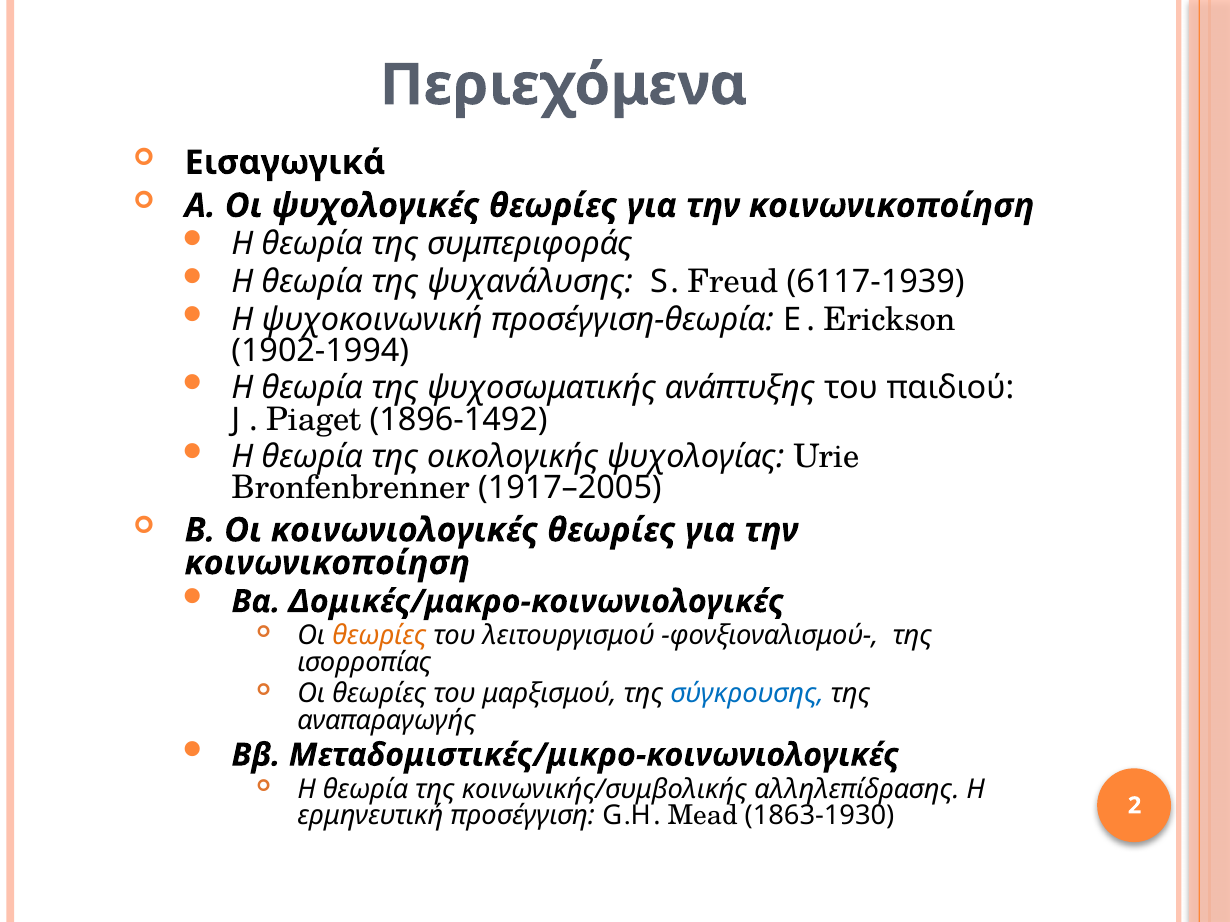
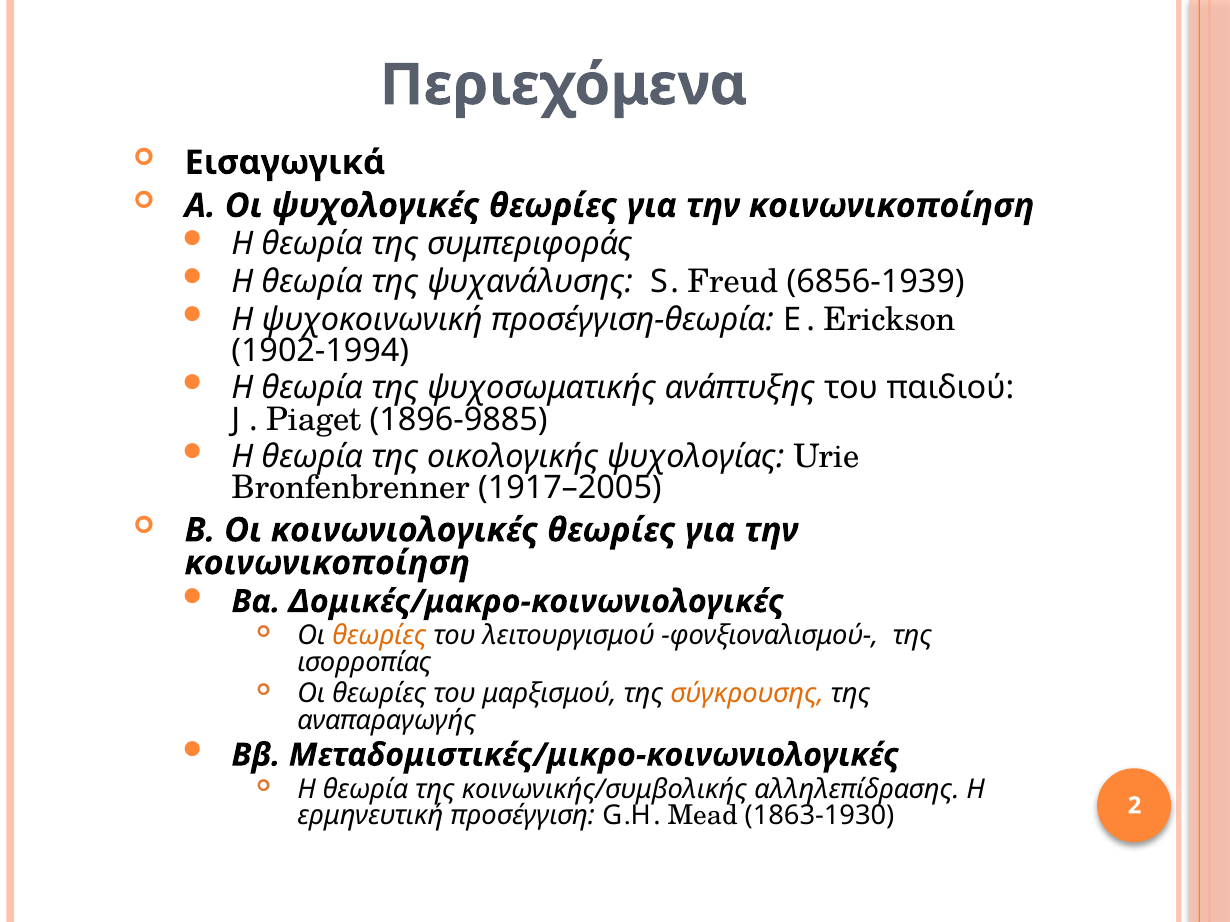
6117-1939: 6117-1939 -> 6856-1939
1896-1492: 1896-1492 -> 1896-9885
σύγκρουσης colour: blue -> orange
